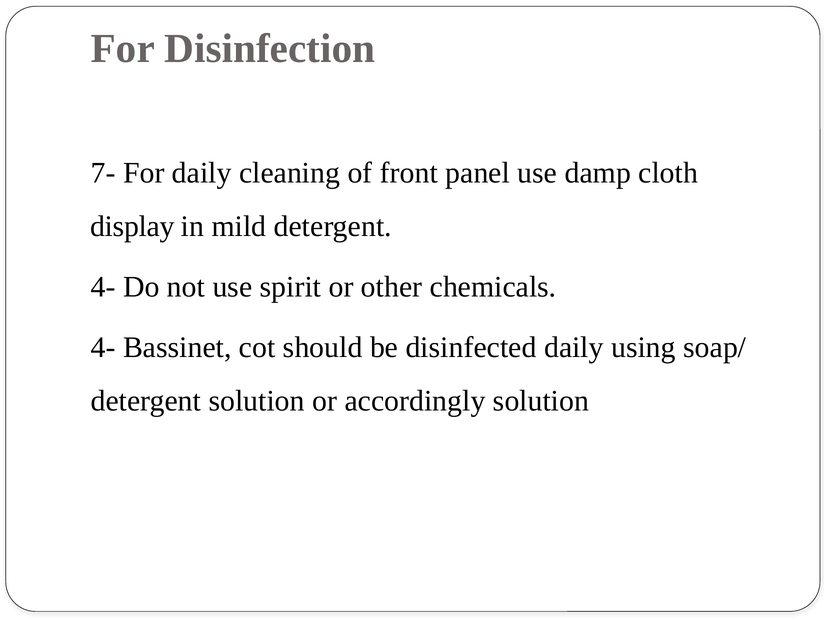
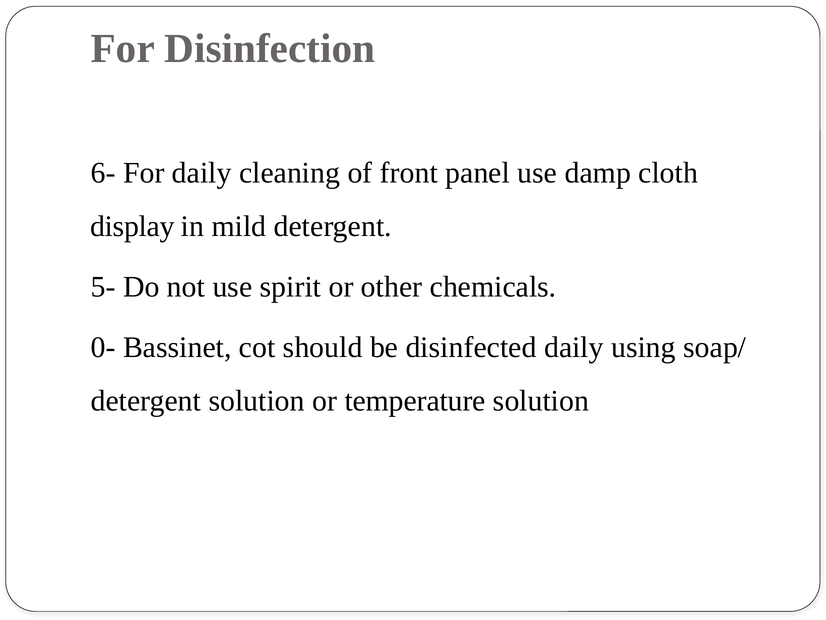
7-: 7- -> 6-
4- at (103, 287): 4- -> 5-
4- at (103, 347): 4- -> 0-
accordingly: accordingly -> temperature
